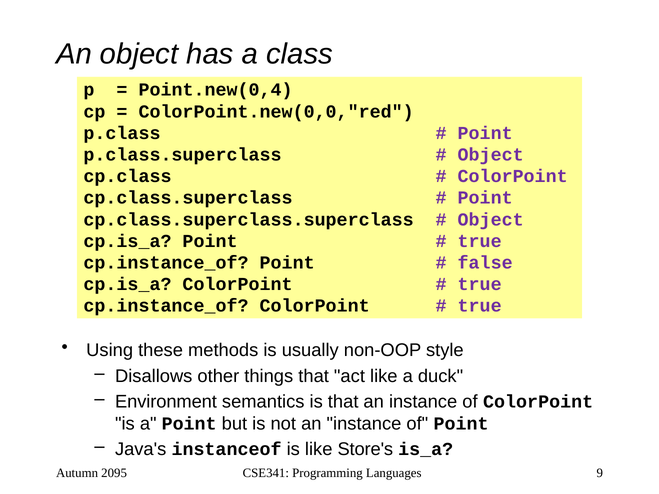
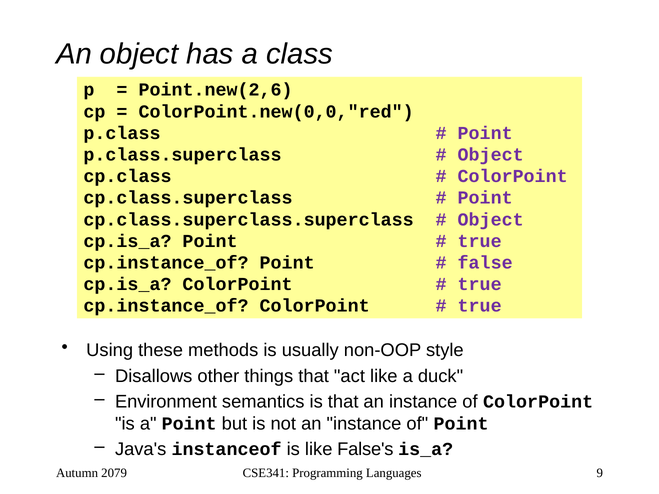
Point.new(0,4: Point.new(0,4 -> Point.new(2,6
Store's: Store's -> False's
2095: 2095 -> 2079
